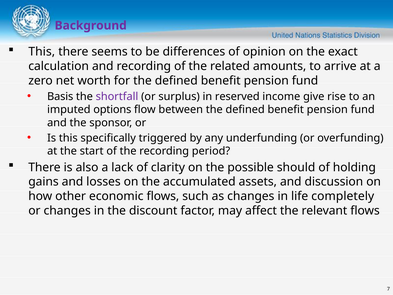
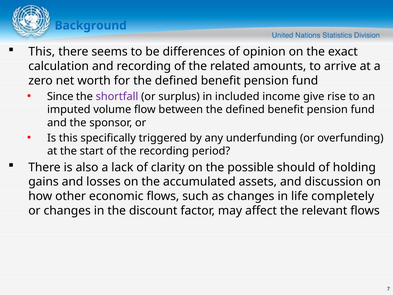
Background colour: purple -> blue
Basis: Basis -> Since
reserved: reserved -> included
options: options -> volume
